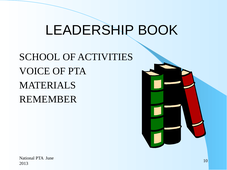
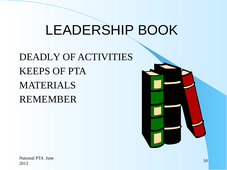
SCHOOL: SCHOOL -> DEADLY
VOICE: VOICE -> KEEPS
